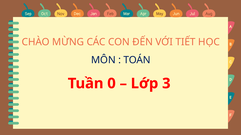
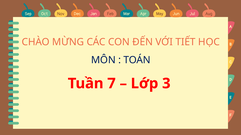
0: 0 -> 7
